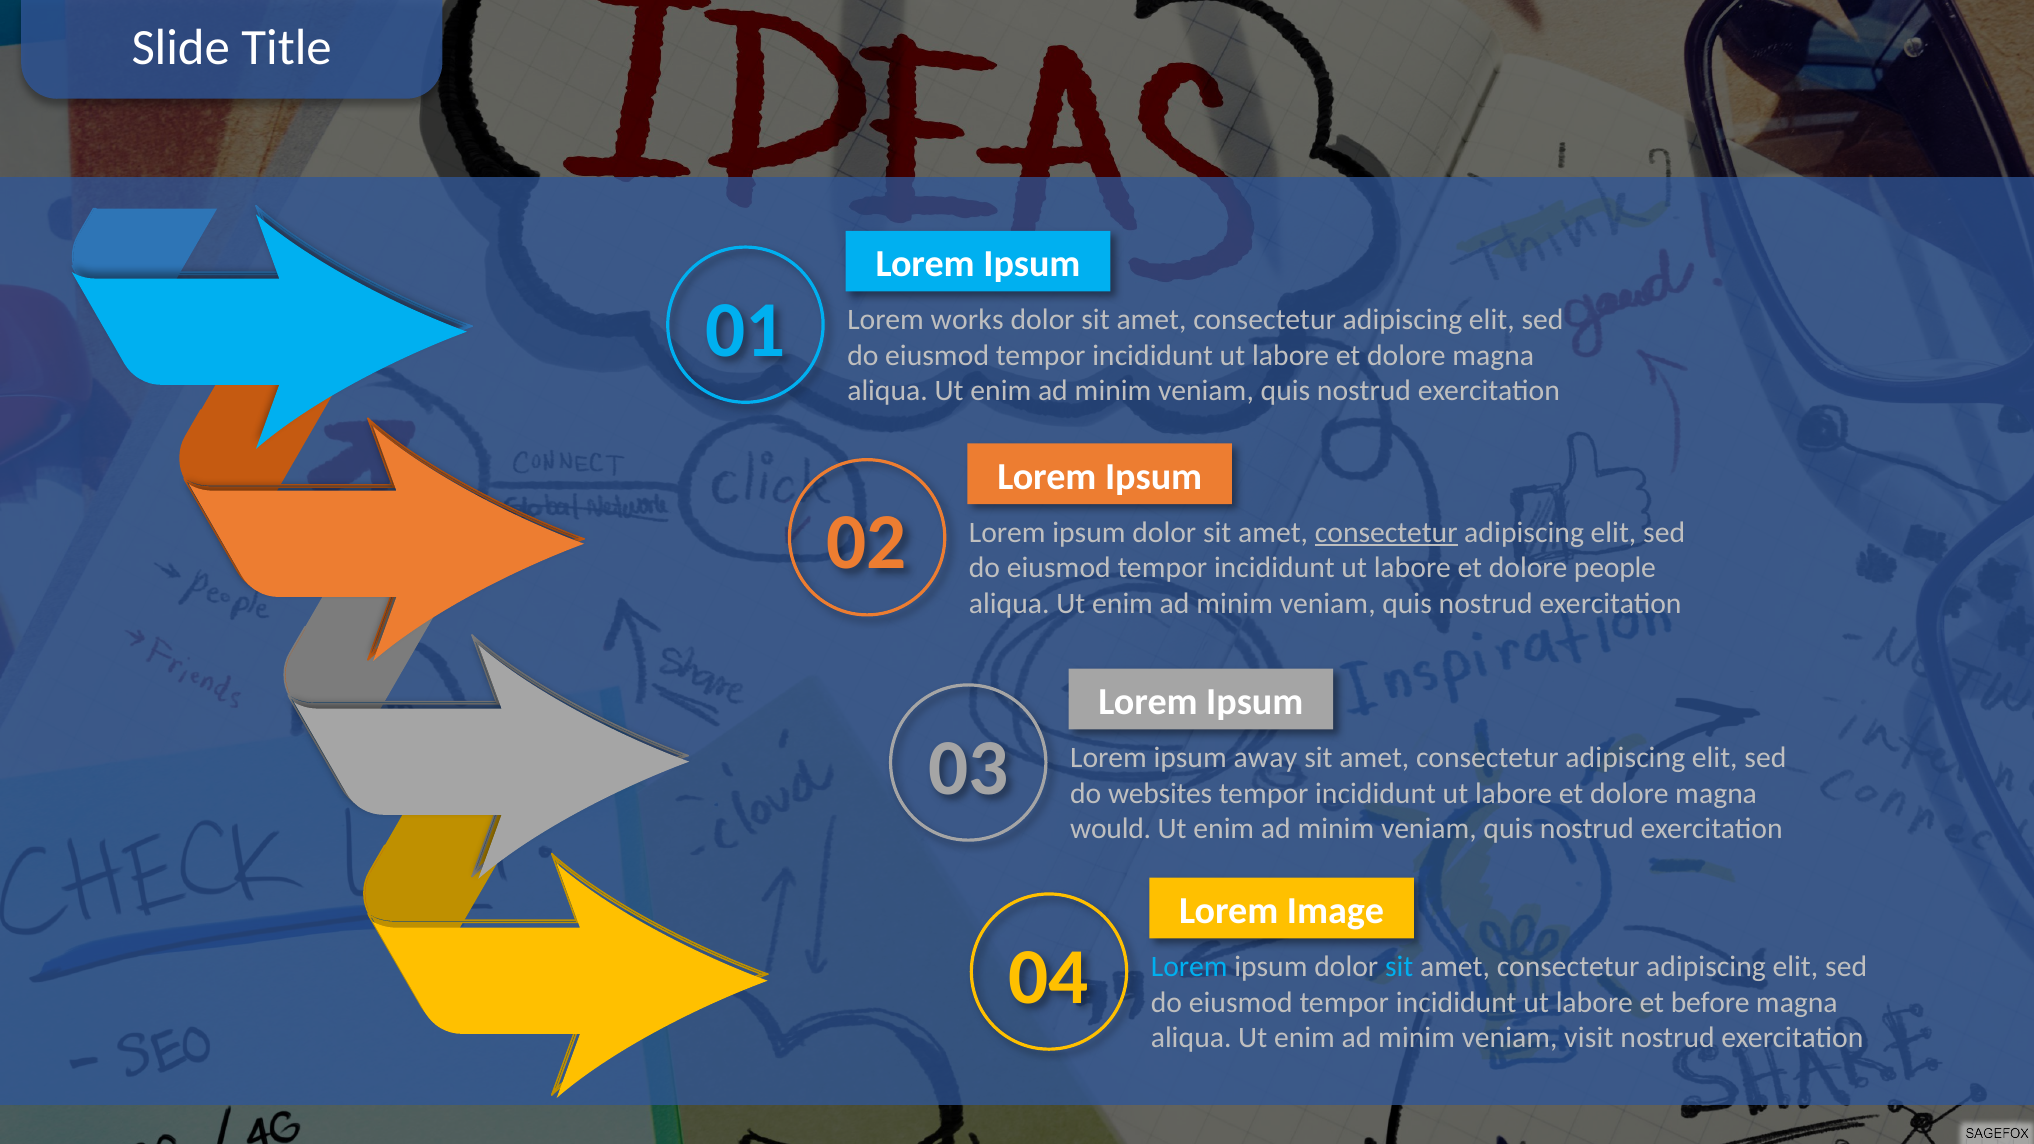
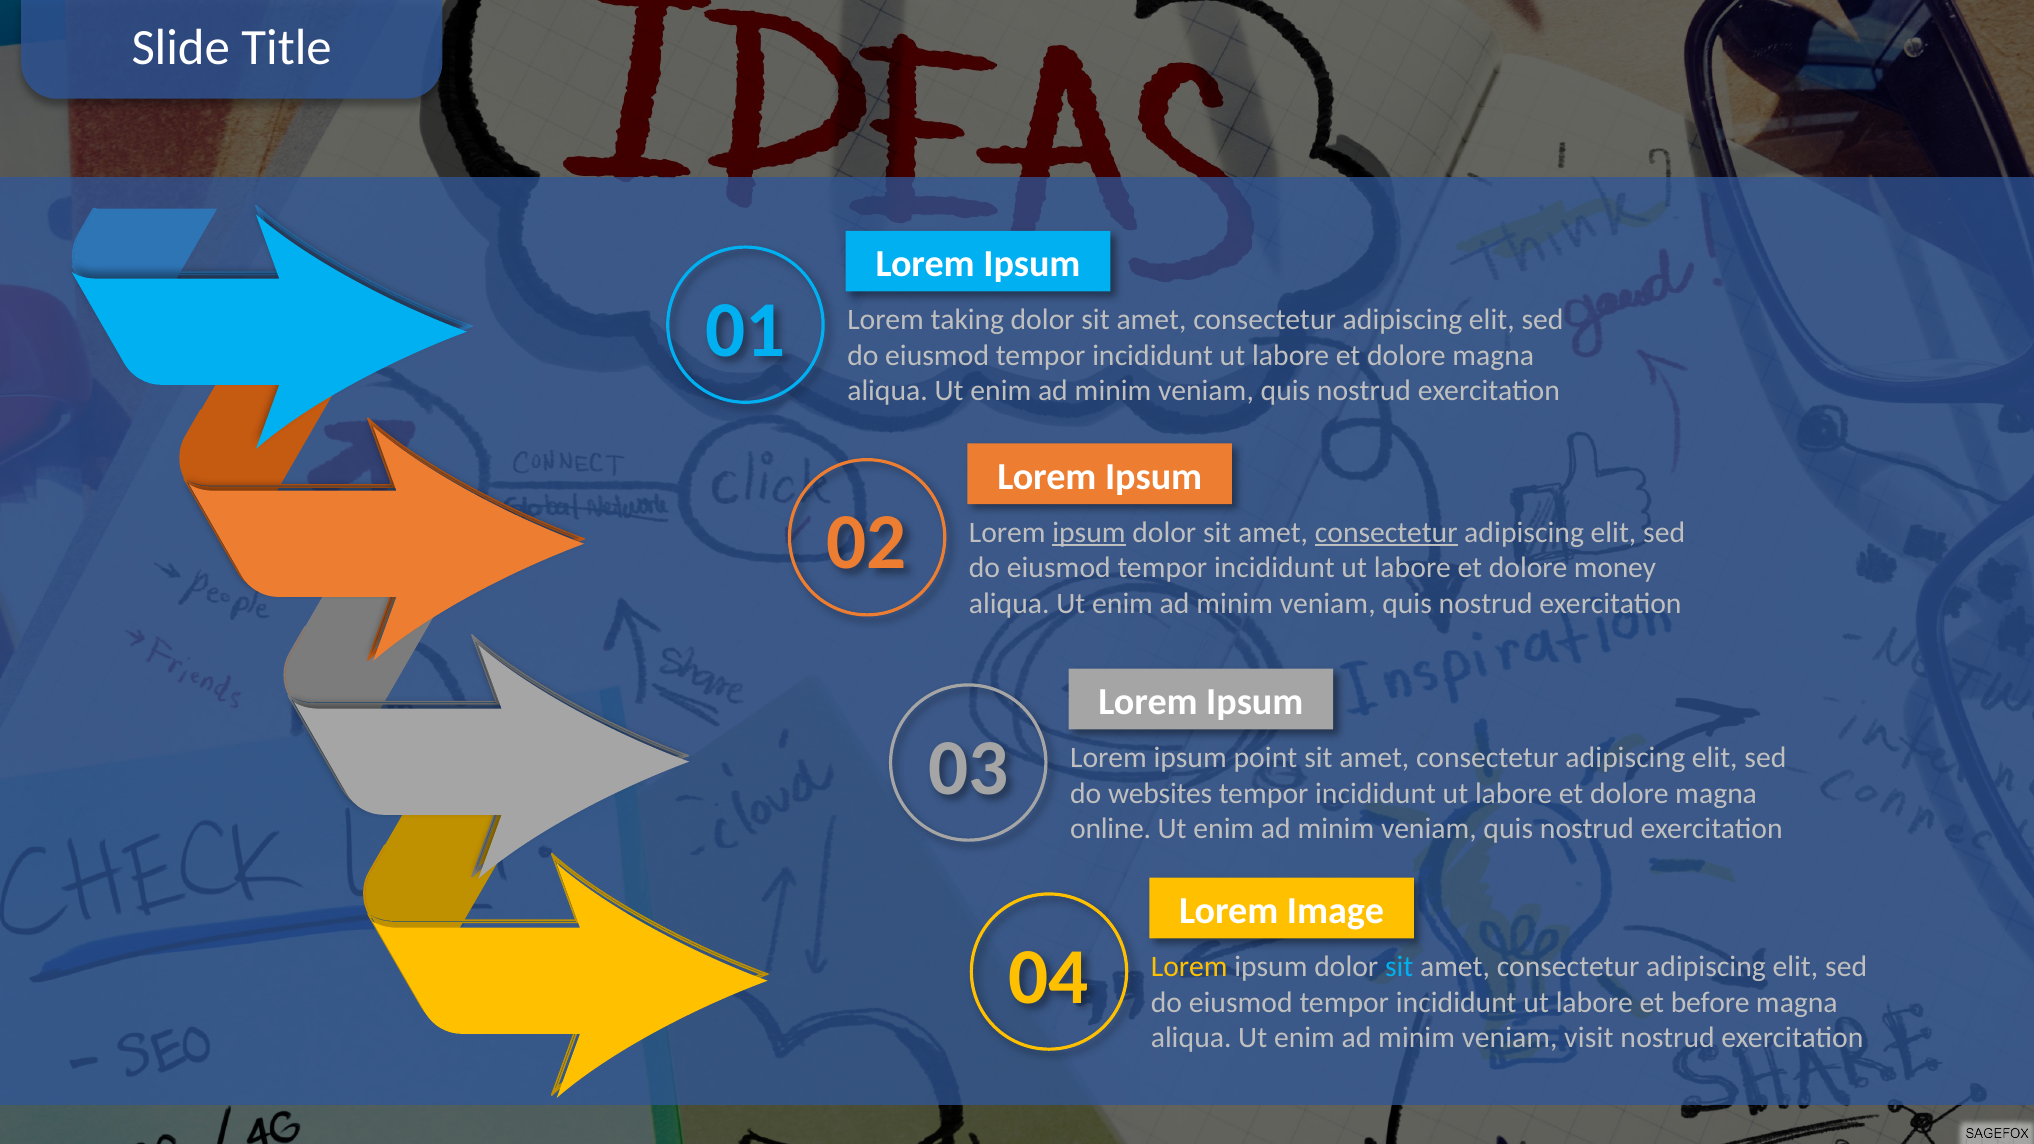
works: works -> taking
ipsum at (1089, 533) underline: none -> present
people: people -> money
away: away -> point
would: would -> online
Lorem at (1189, 967) colour: light blue -> yellow
